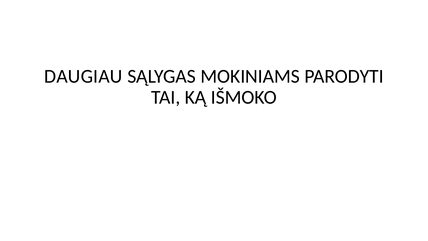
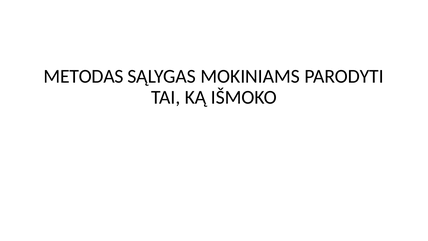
DAUGIAU: DAUGIAU -> METODAS
